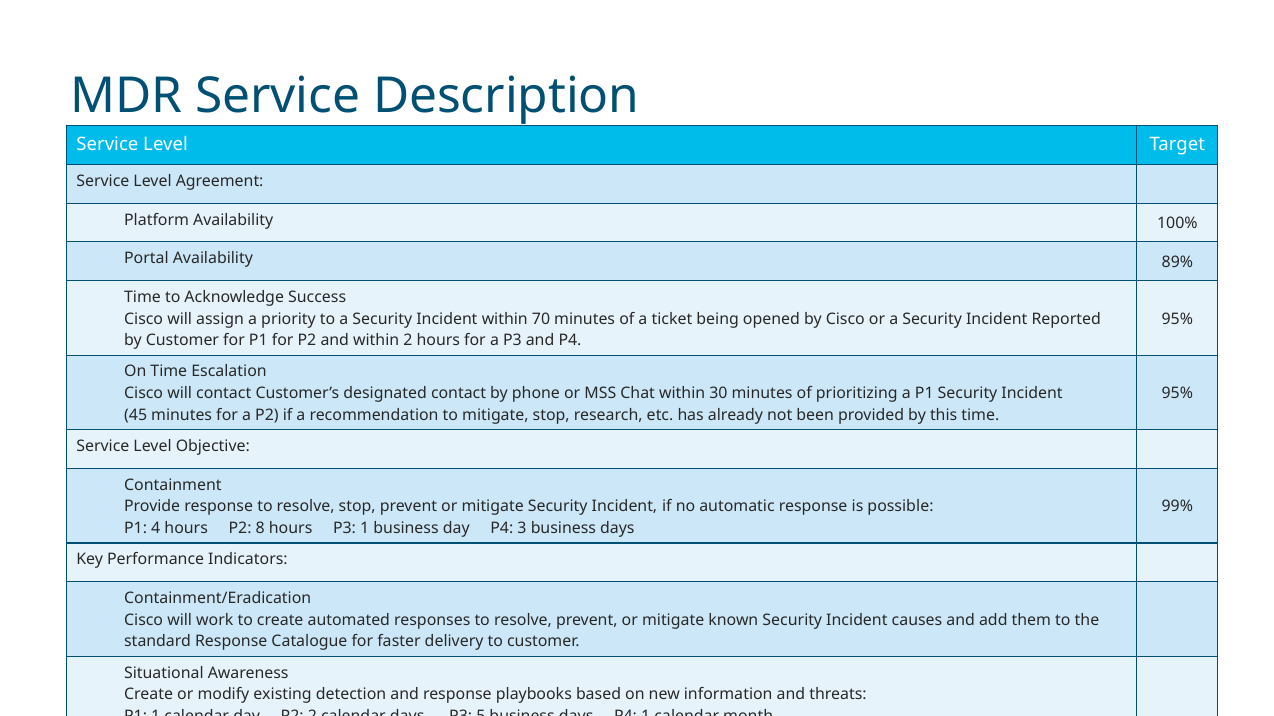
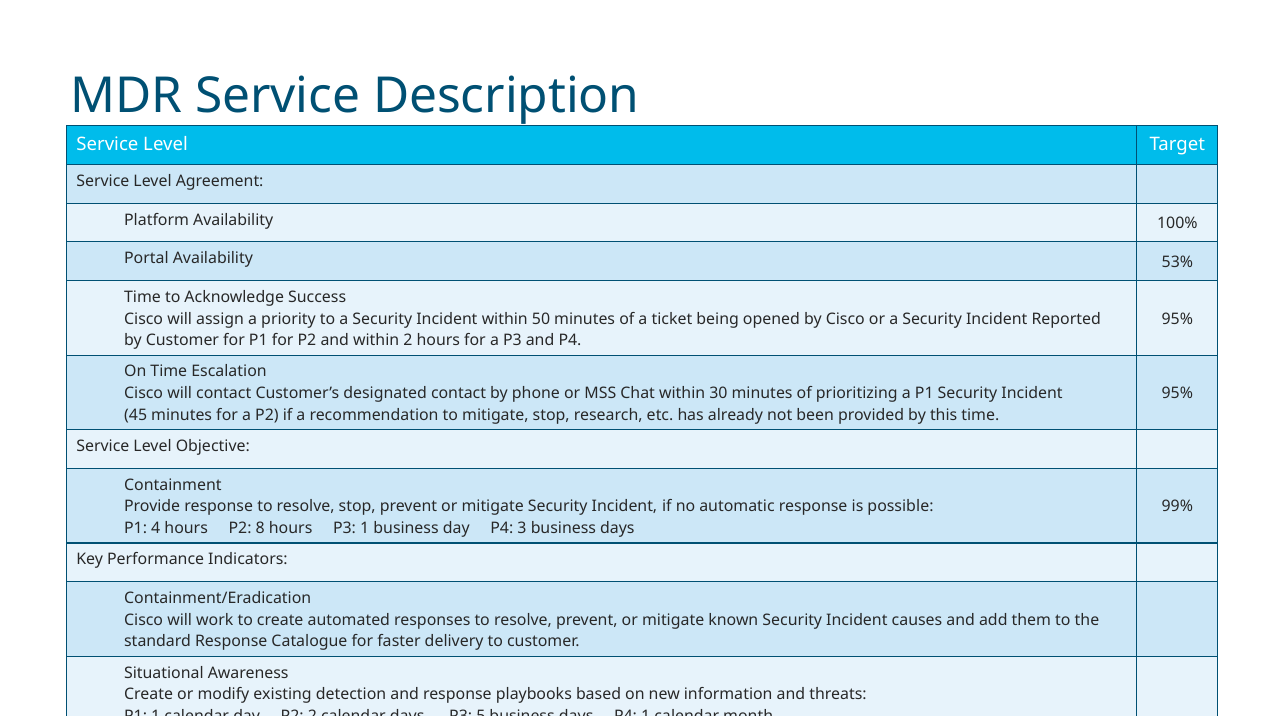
89%: 89% -> 53%
70: 70 -> 50
